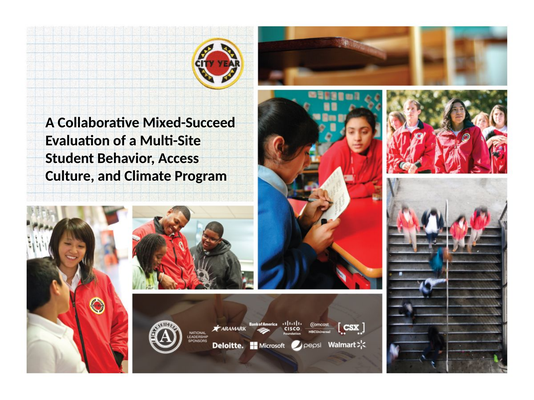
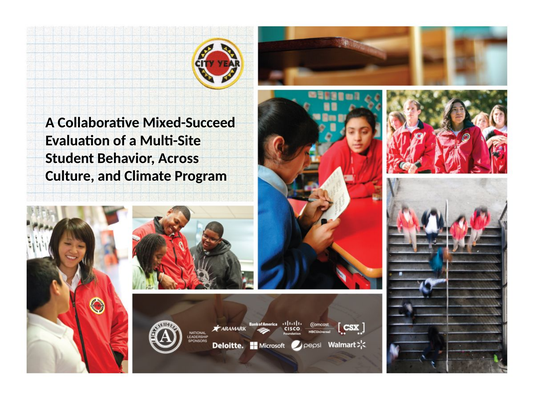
Access: Access -> Across
